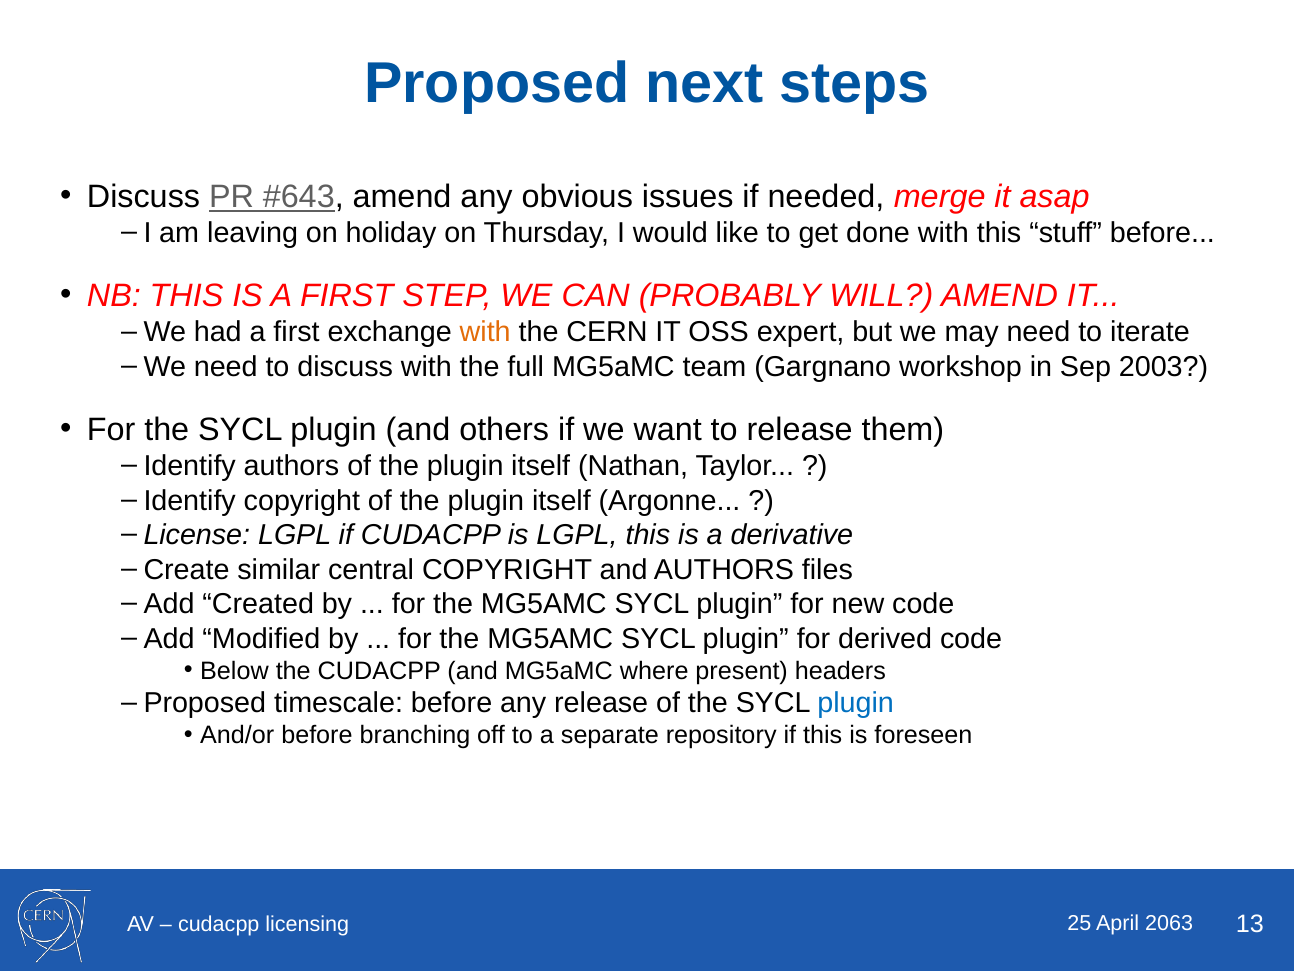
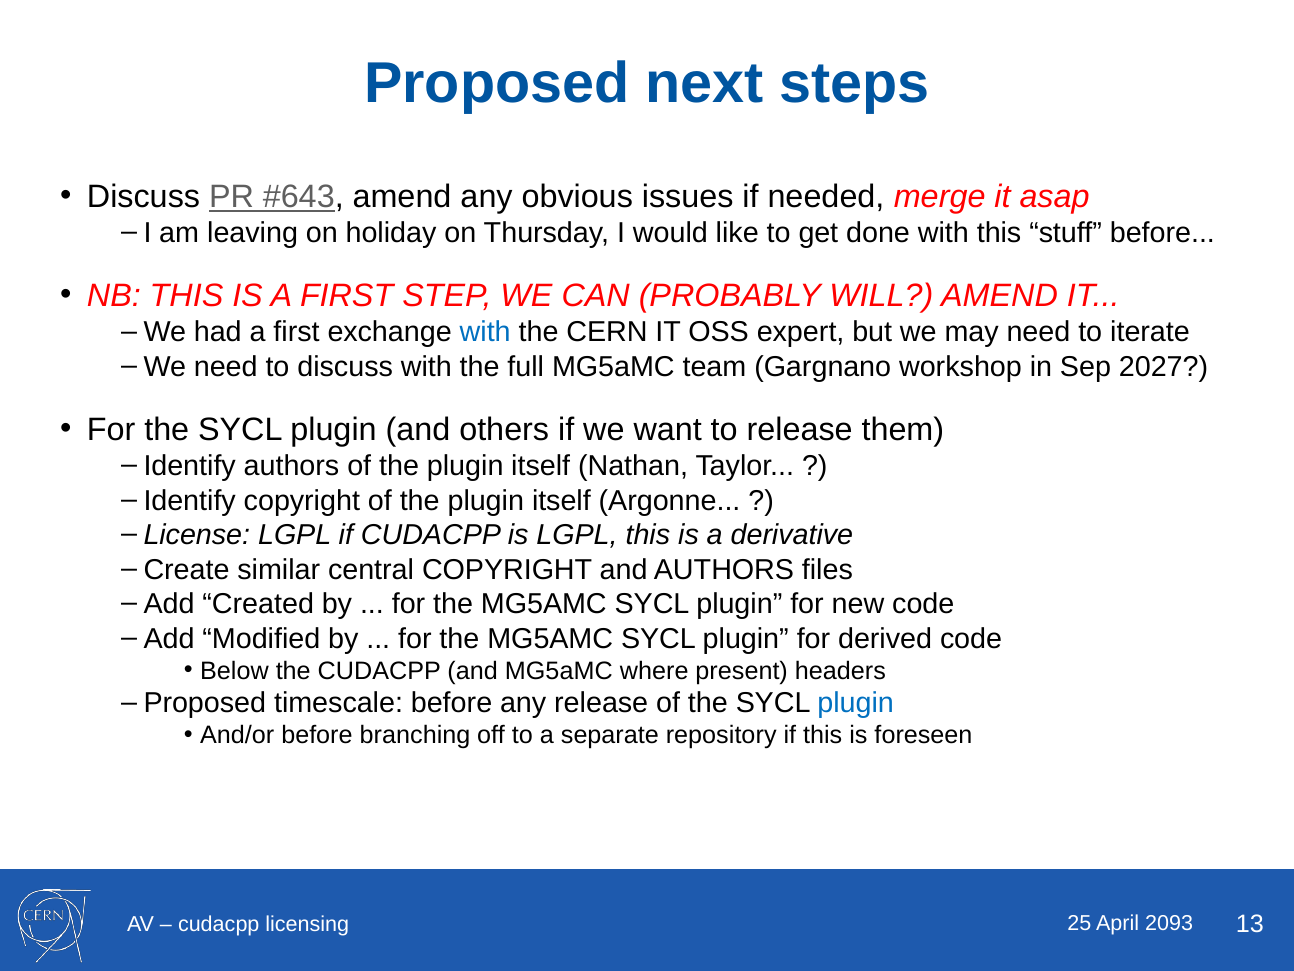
with at (485, 332) colour: orange -> blue
2003: 2003 -> 2027
2063: 2063 -> 2093
